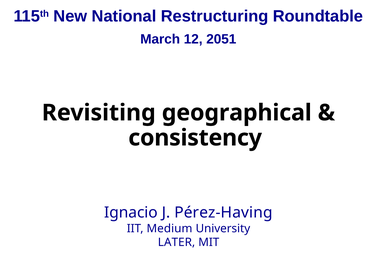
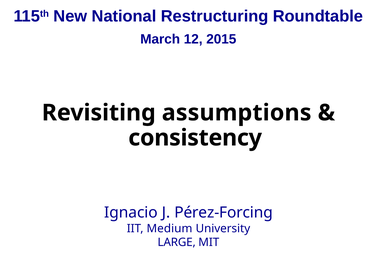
2051: 2051 -> 2015
geographical: geographical -> assumptions
Pérez-Having: Pérez-Having -> Pérez-Forcing
LATER: LATER -> LARGE
